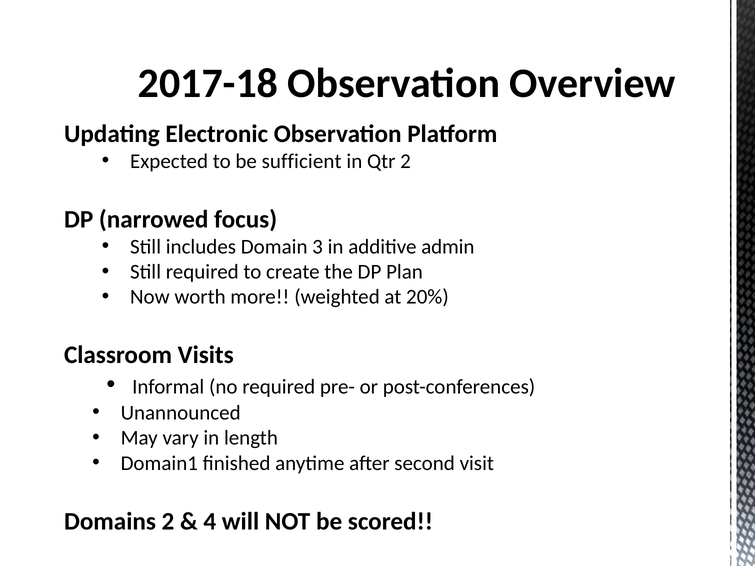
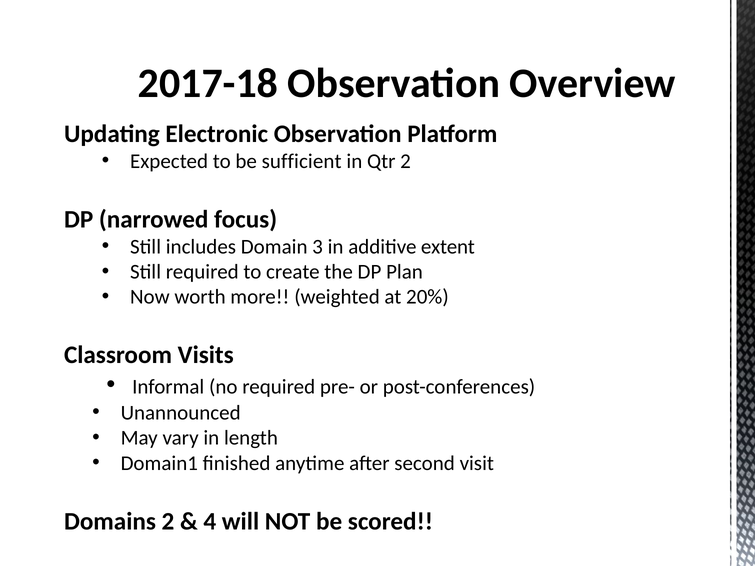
admin: admin -> extent
